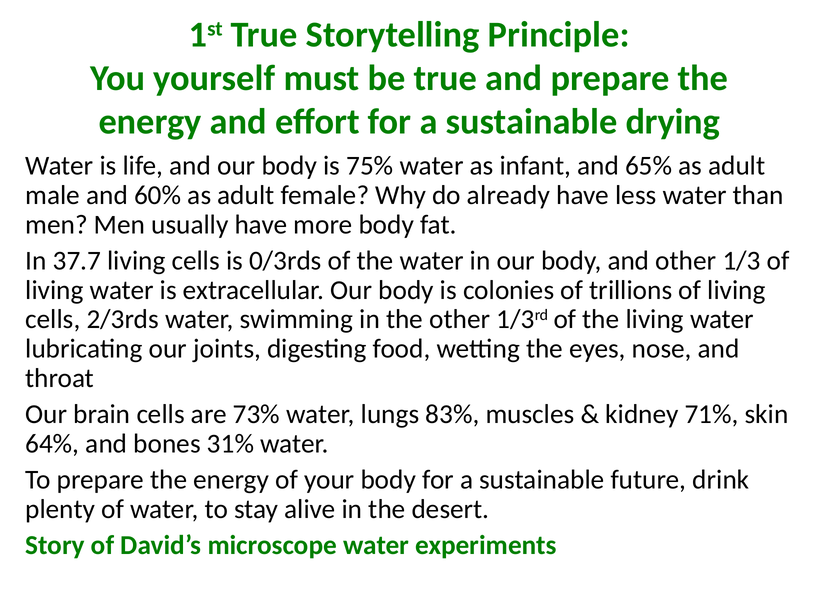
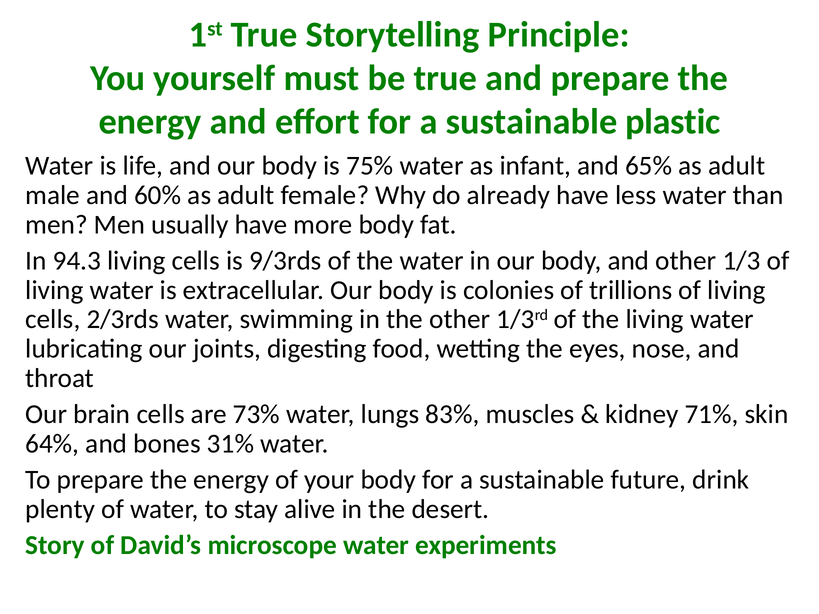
drying: drying -> plastic
37.7: 37.7 -> 94.3
0/3rds: 0/3rds -> 9/3rds
